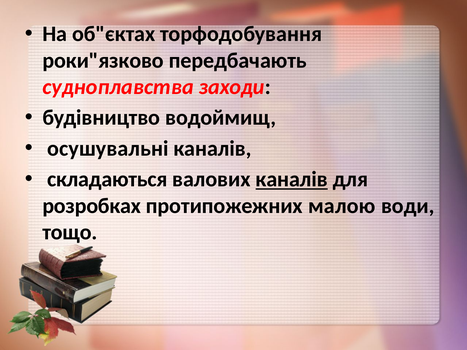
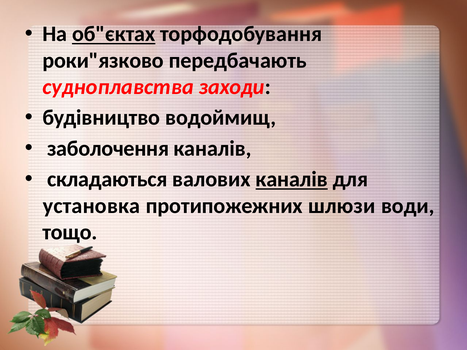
об"єктах underline: none -> present
осушувальні: осушувальні -> заболочення
розробках: розробках -> установка
малою: малою -> шлюзи
